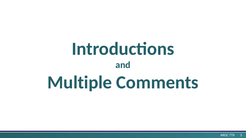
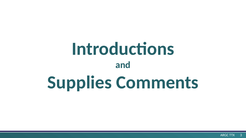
Multiple: Multiple -> Supplies
